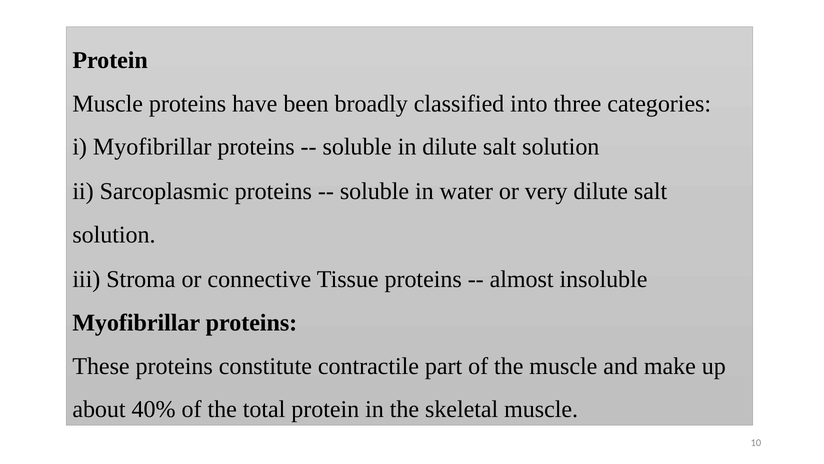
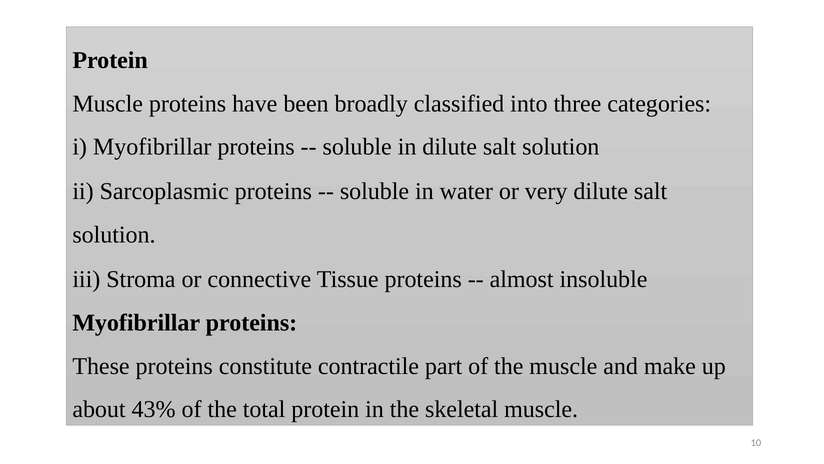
40%: 40% -> 43%
